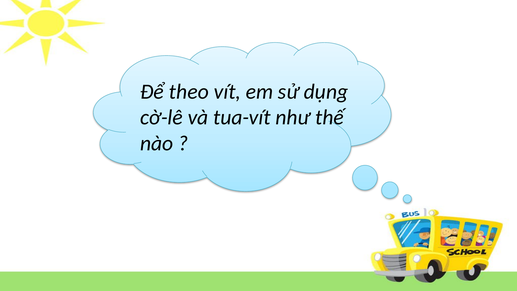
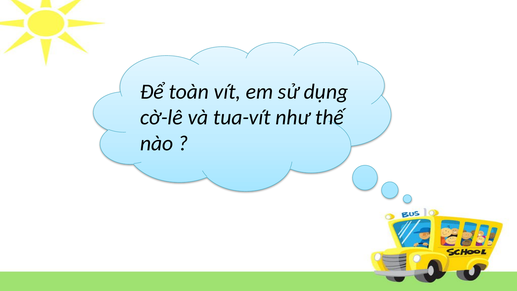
theo: theo -> toàn
